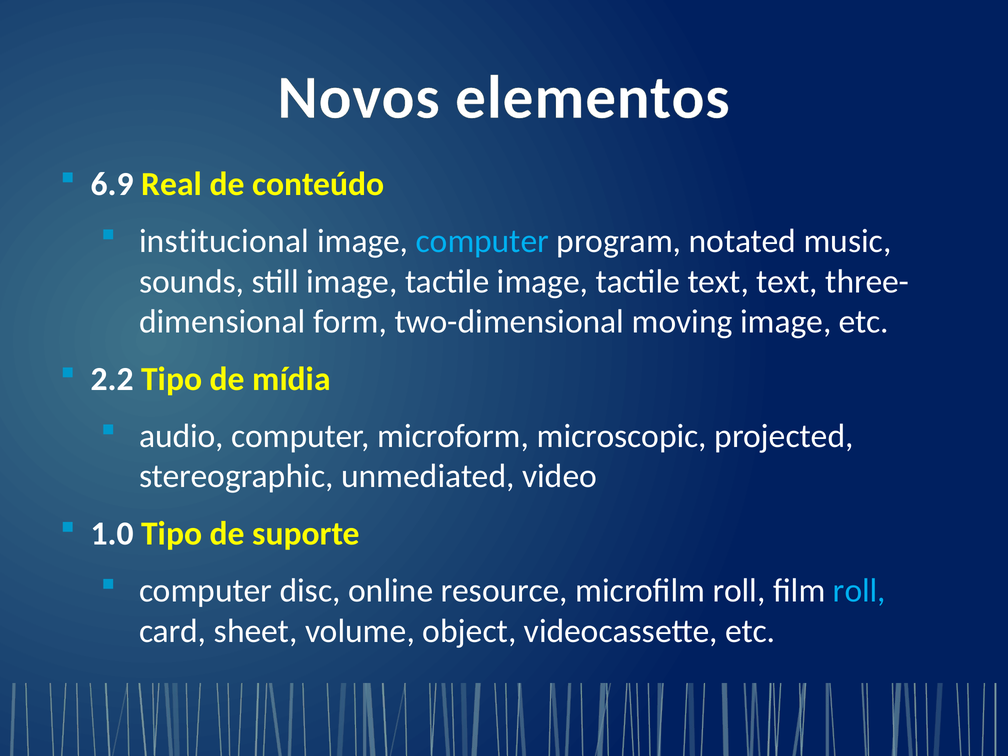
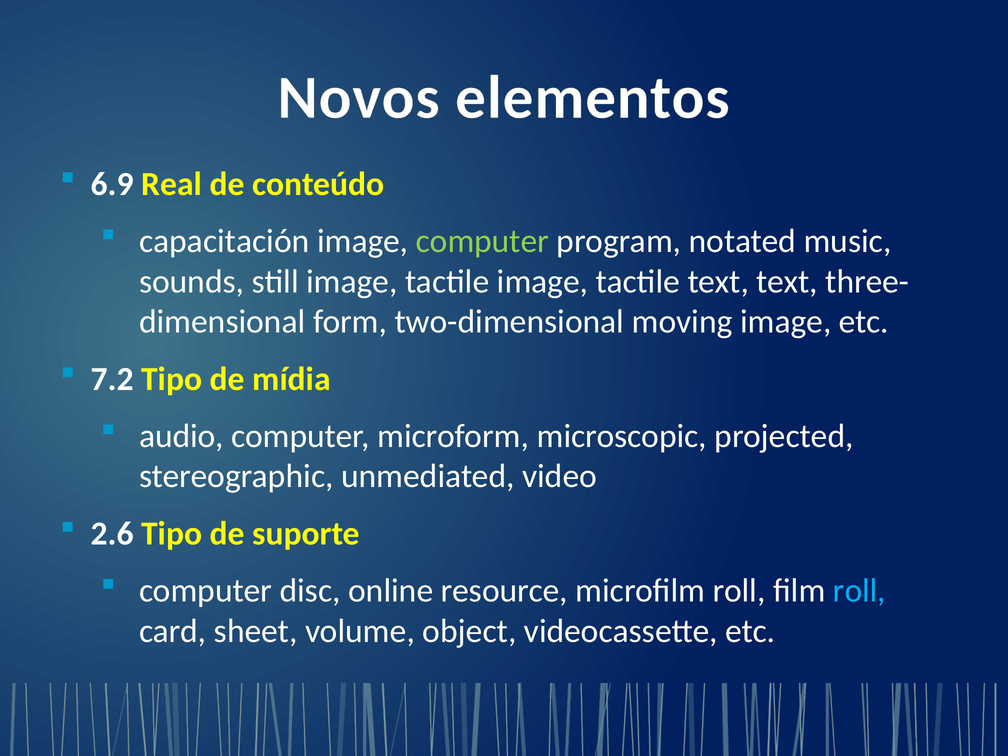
institucional: institucional -> capacitación
computer at (482, 241) colour: light blue -> light green
2.2: 2.2 -> 7.2
1.0: 1.0 -> 2.6
